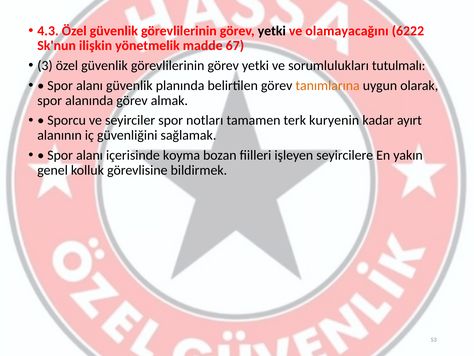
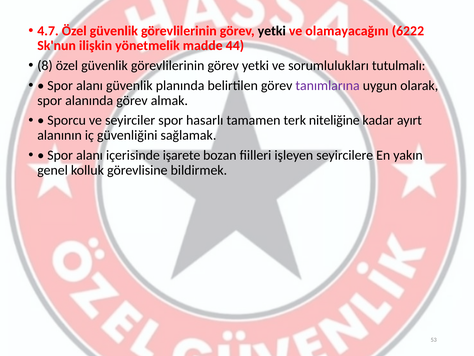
4.3: 4.3 -> 4.7
67: 67 -> 44
3: 3 -> 8
tanımlarına colour: orange -> purple
notları: notları -> hasarlı
kuryenin: kuryenin -> niteliğine
koyma: koyma -> işarete
